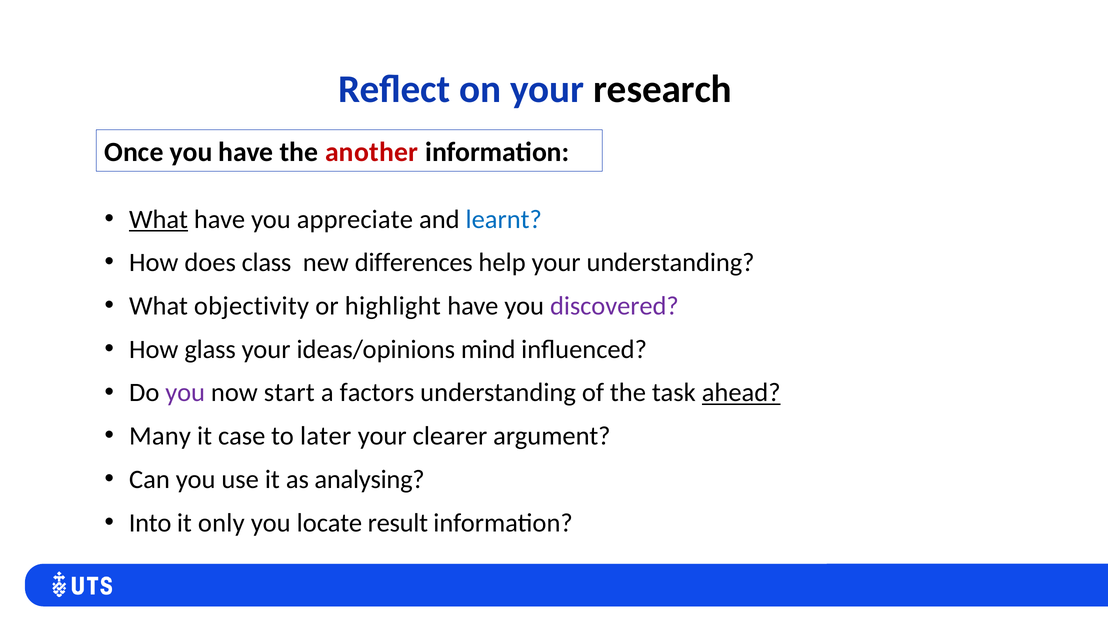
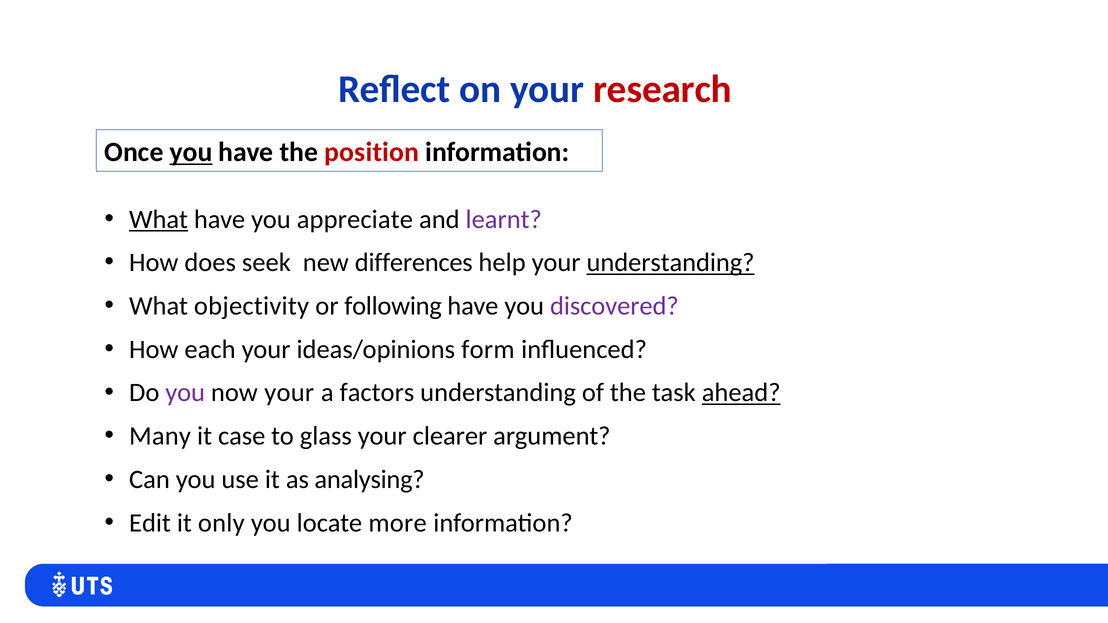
research colour: black -> red
you at (191, 152) underline: none -> present
another: another -> position
learnt colour: blue -> purple
class: class -> seek
understanding at (671, 263) underline: none -> present
highlight: highlight -> following
glass: glass -> each
mind: mind -> form
now start: start -> your
later: later -> glass
Into: Into -> Edit
result: result -> more
